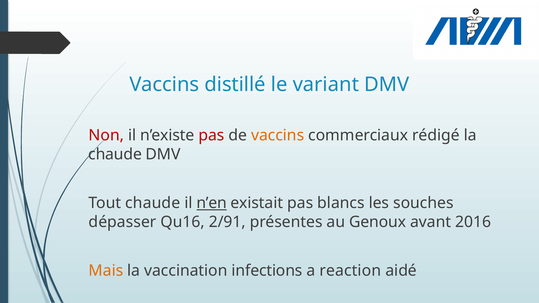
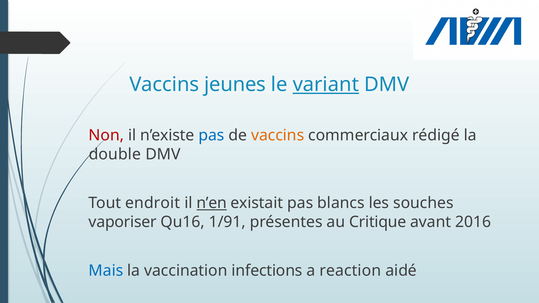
distillé: distillé -> jeunes
variant underline: none -> present
pas at (212, 135) colour: red -> blue
chaude at (115, 154): chaude -> double
Tout chaude: chaude -> endroit
dépasser: dépasser -> vaporiser
2/91: 2/91 -> 1/91
Genoux: Genoux -> Critique
Mais colour: orange -> blue
